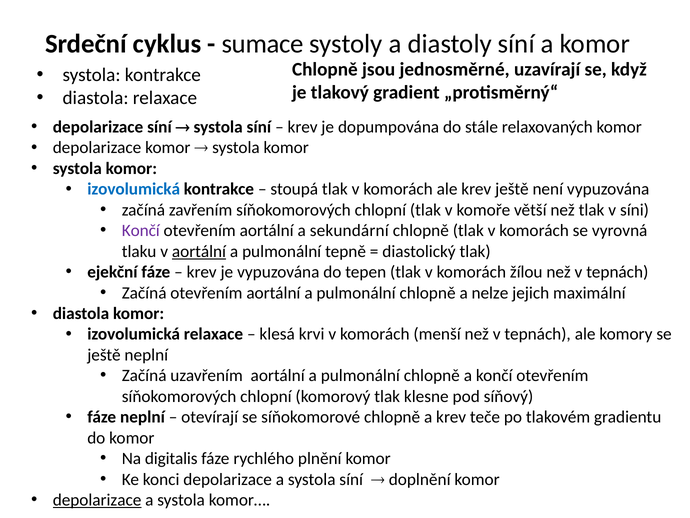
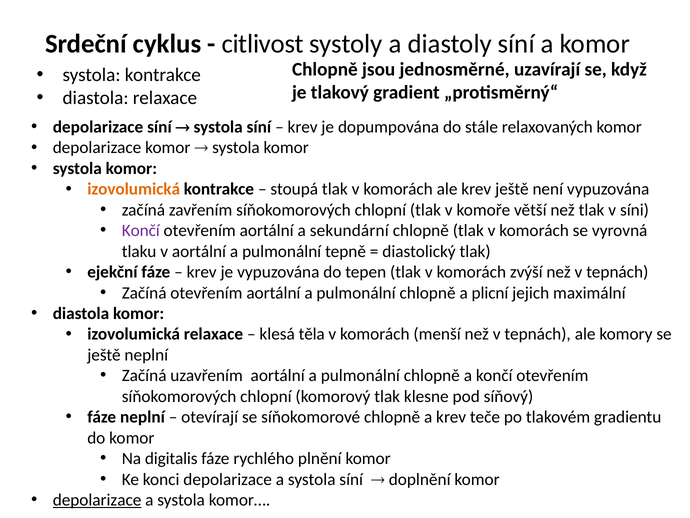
sumace: sumace -> citlivost
izovolumická at (134, 189) colour: blue -> orange
aortální at (199, 251) underline: present -> none
žílou: žílou -> zvýší
nelze: nelze -> plicní
krvi: krvi -> těla
